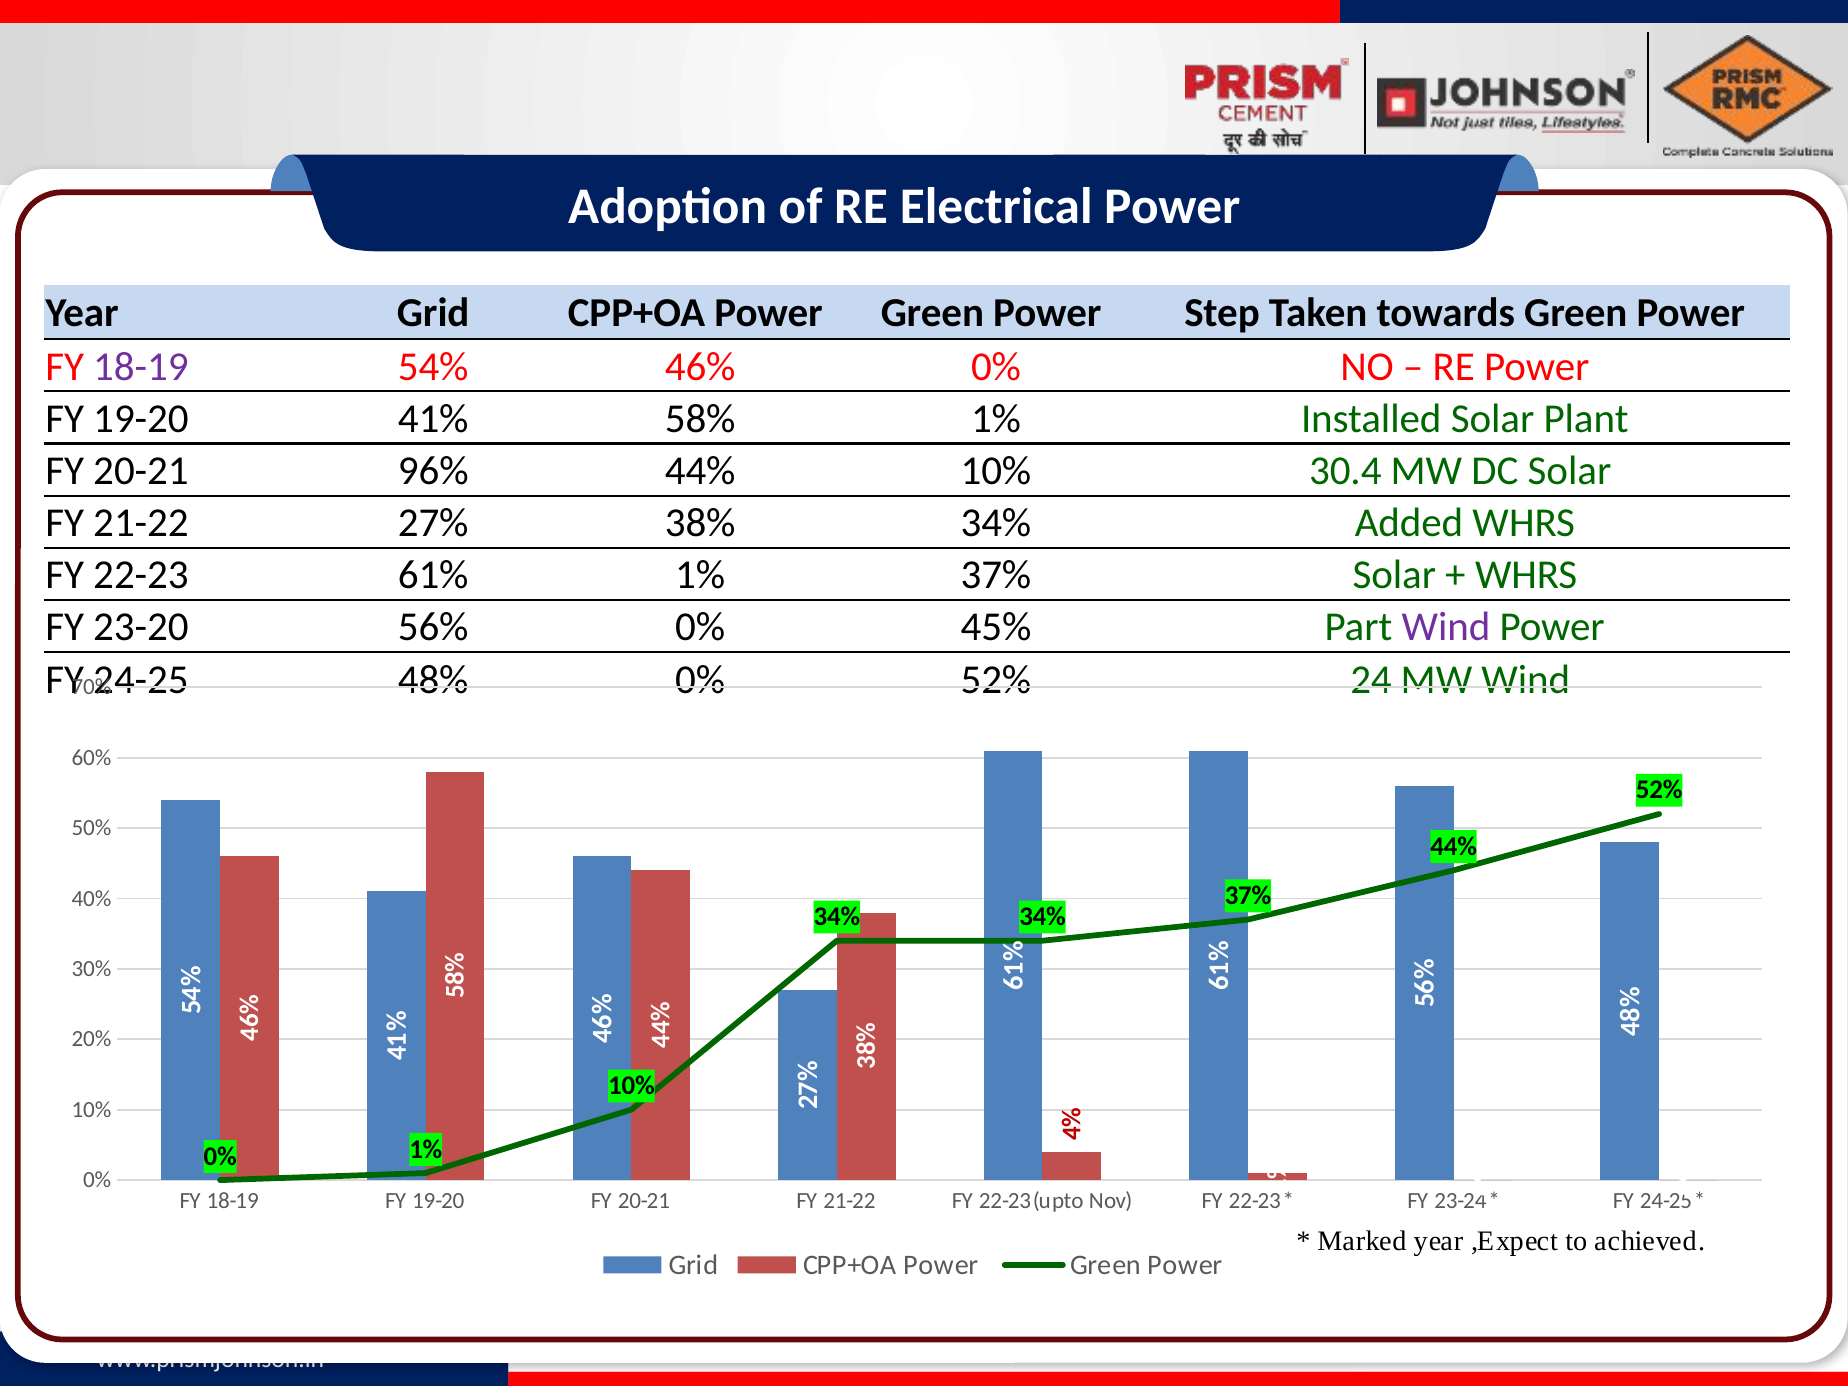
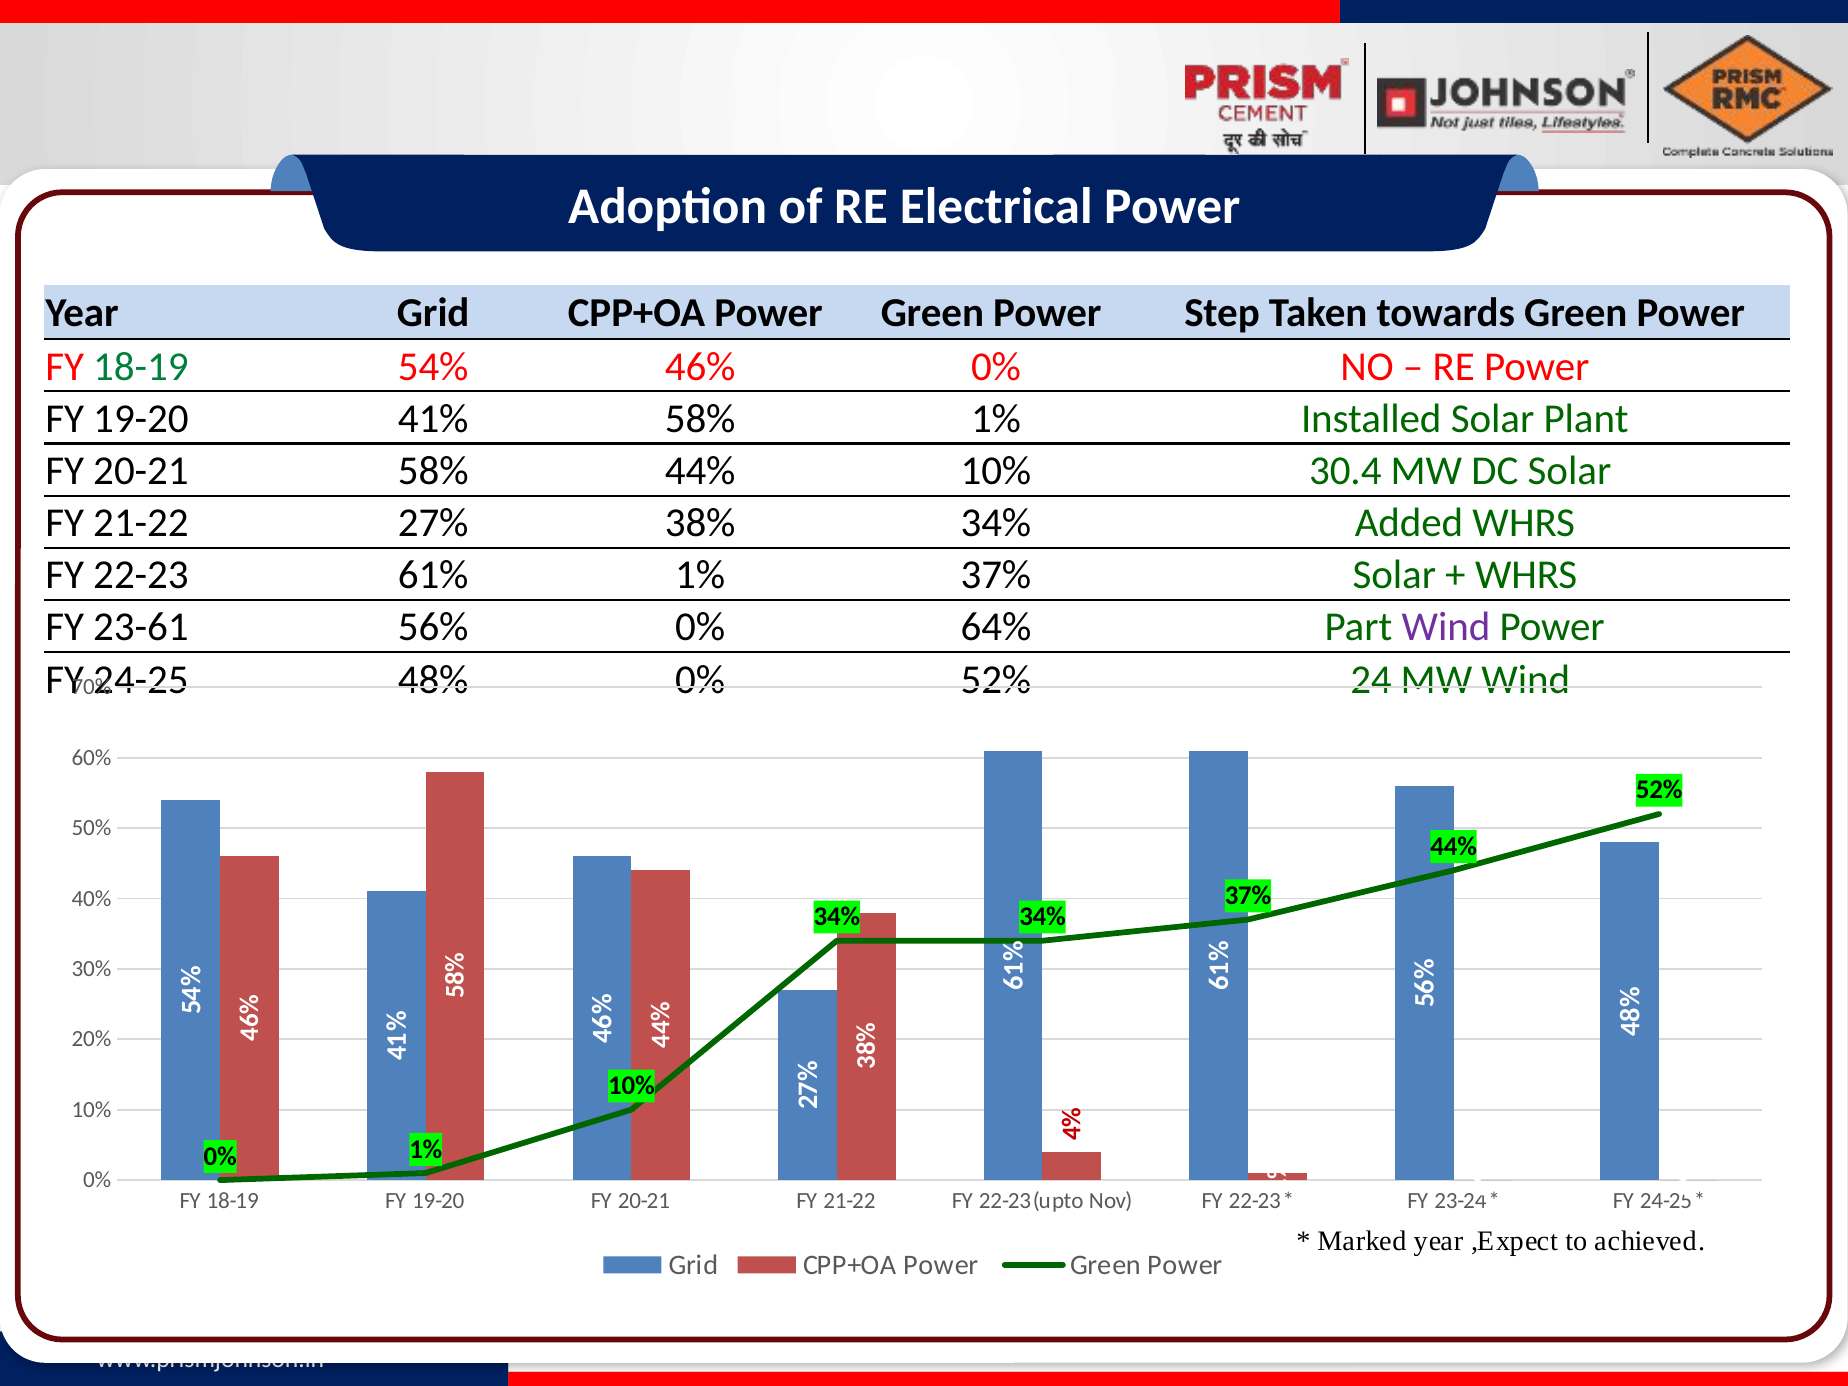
18-19 at (141, 367) colour: purple -> green
20-21 96%: 96% -> 58%
23-20: 23-20 -> 23-61
45%: 45% -> 64%
